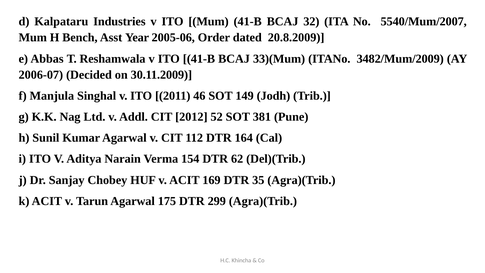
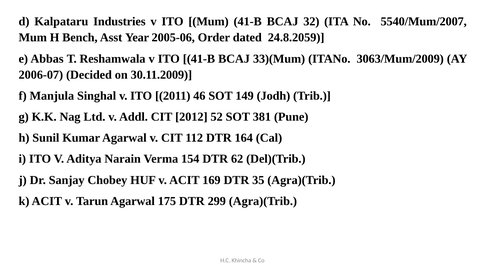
20.8.2009: 20.8.2009 -> 24.8.2059
3482/Mum/2009: 3482/Mum/2009 -> 3063/Mum/2009
